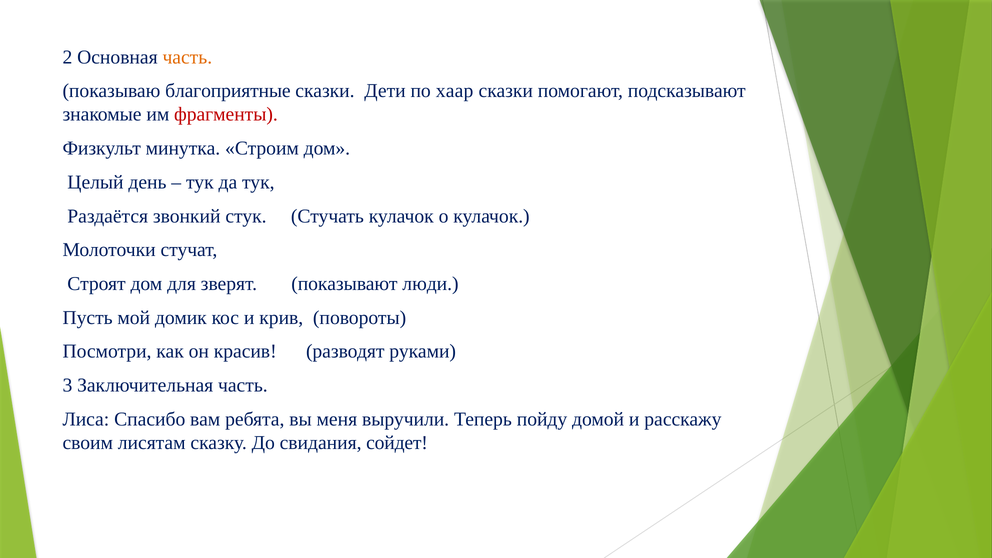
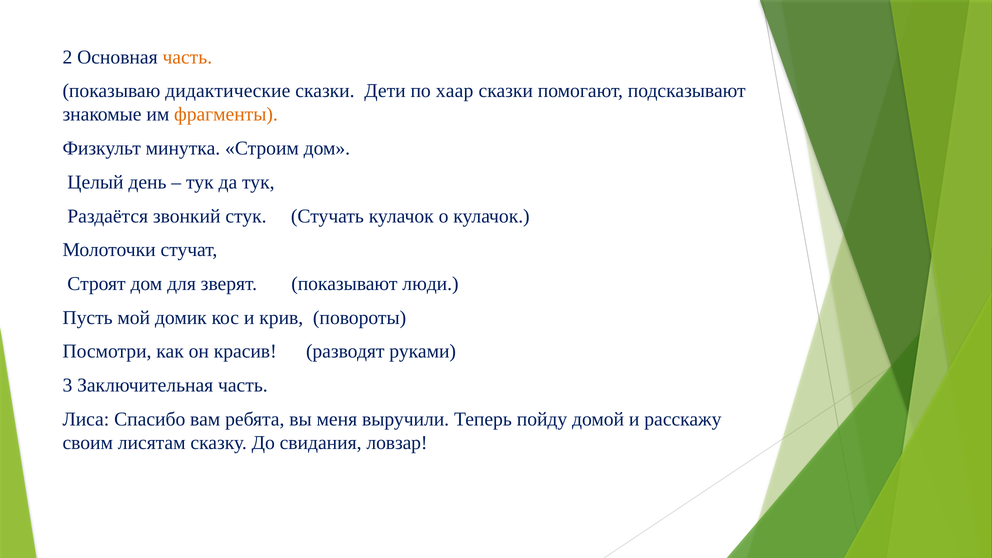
благоприятные: благоприятные -> дидактические
фрагменты colour: red -> orange
сойдет: сойдет -> ловзар
